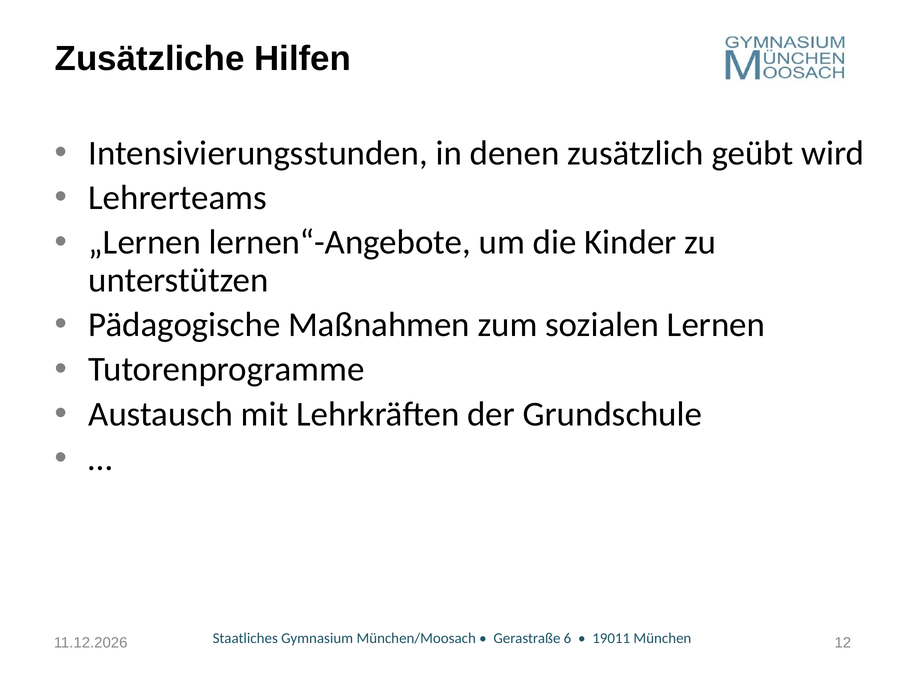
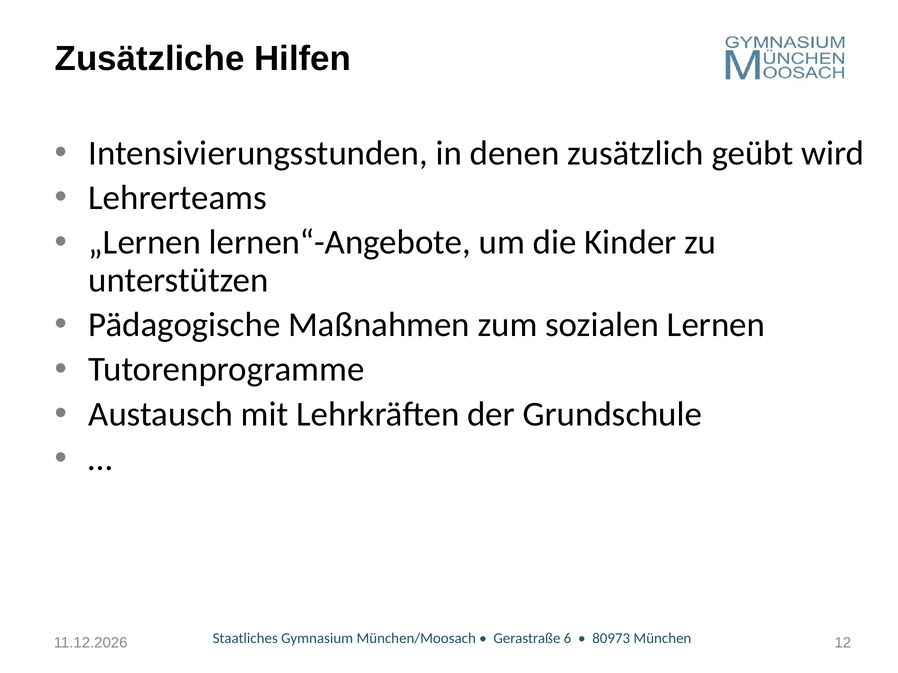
19011: 19011 -> 80973
